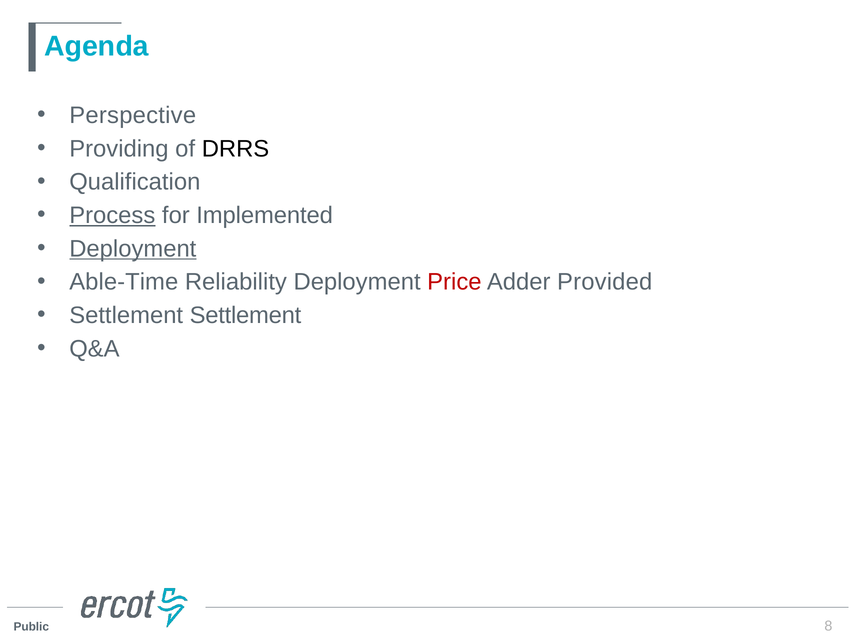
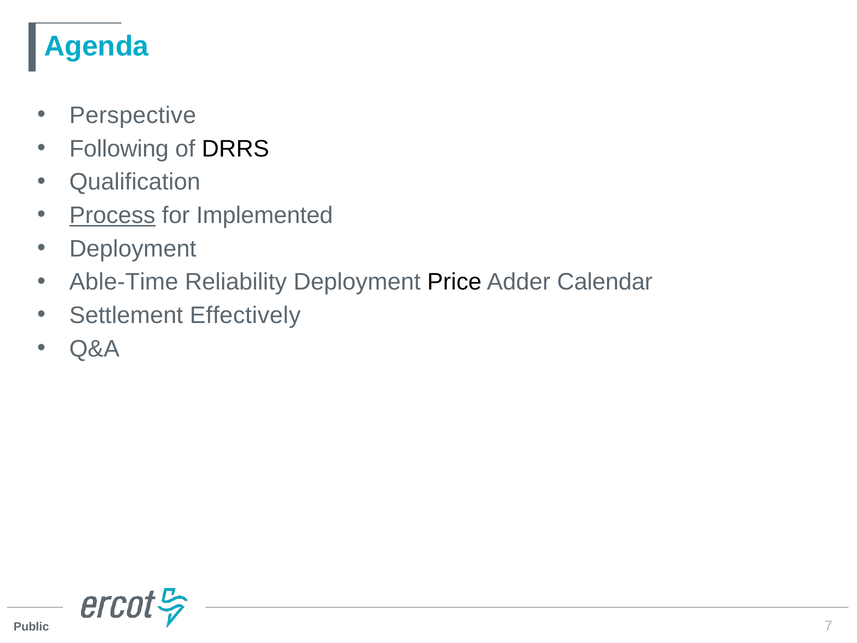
Providing: Providing -> Following
Deployment at (133, 249) underline: present -> none
Price colour: red -> black
Provided: Provided -> Calendar
Settlement Settlement: Settlement -> Effectively
8: 8 -> 7
